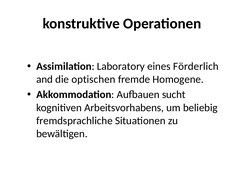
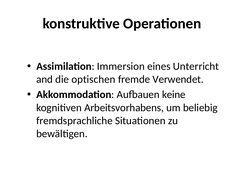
Laboratory: Laboratory -> Immersion
Förderlich: Förderlich -> Unterricht
Homogene: Homogene -> Verwendet
sucht: sucht -> keine
